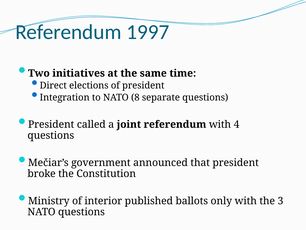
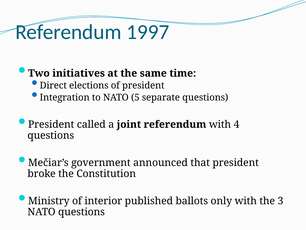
8: 8 -> 5
